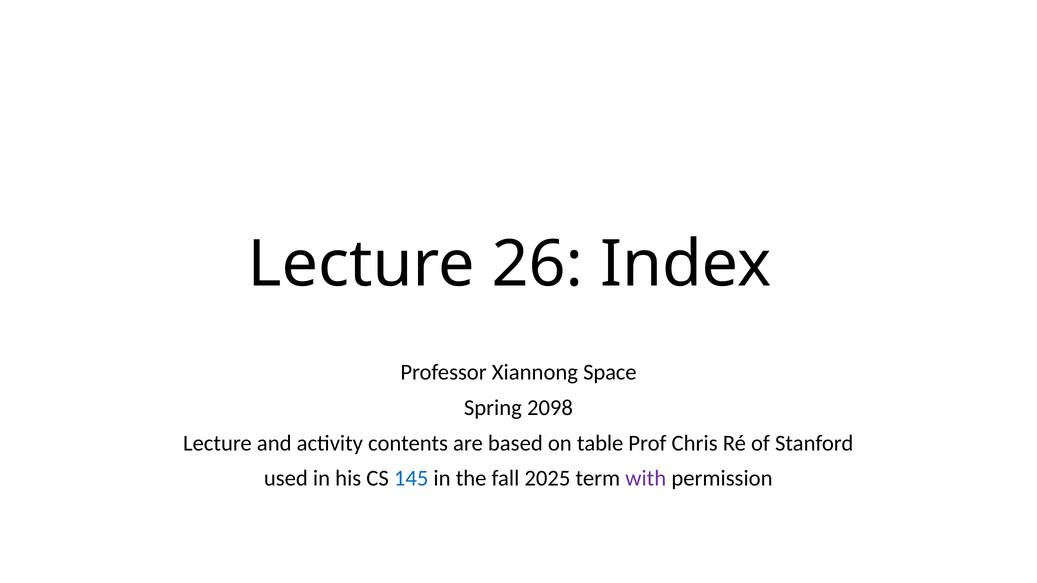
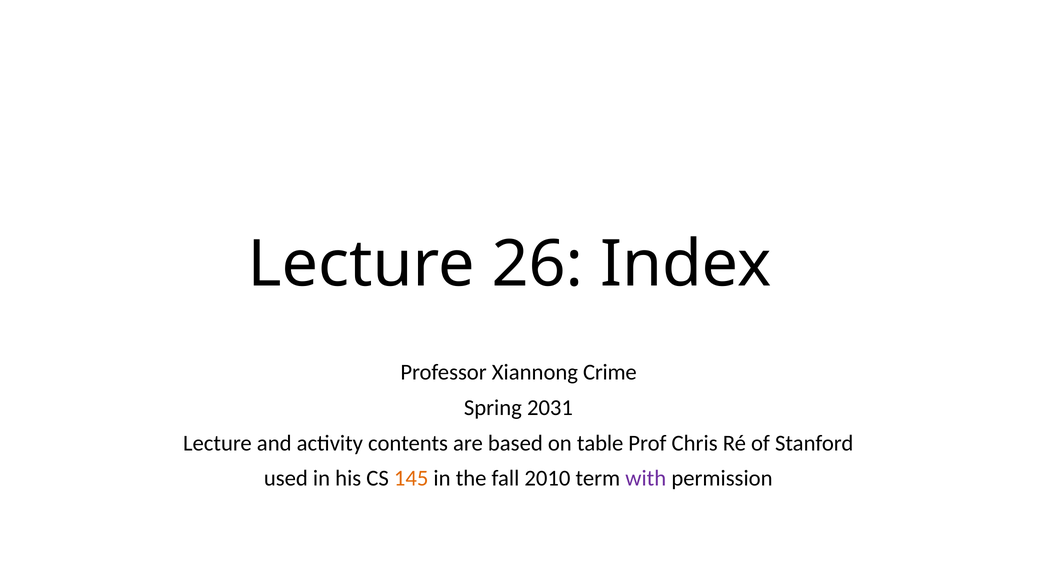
Space: Space -> Crime
2098: 2098 -> 2031
145 colour: blue -> orange
2025: 2025 -> 2010
